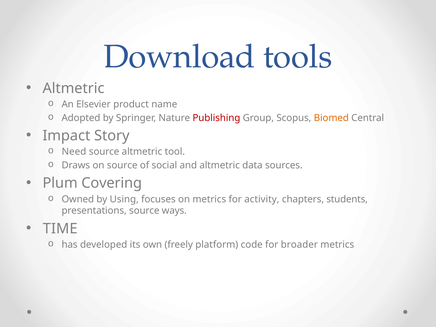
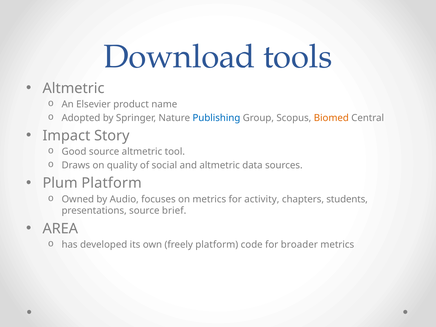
Publishing colour: red -> blue
Need: Need -> Good
on source: source -> quality
Plum Covering: Covering -> Platform
Using: Using -> Audio
ways: ways -> brief
TIME: TIME -> AREA
